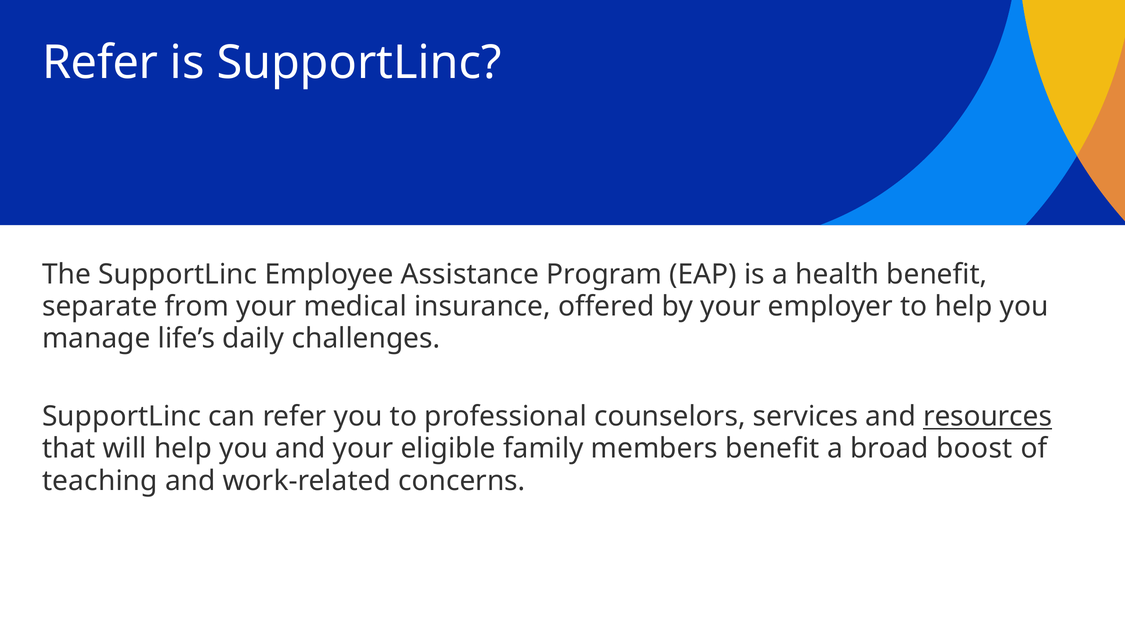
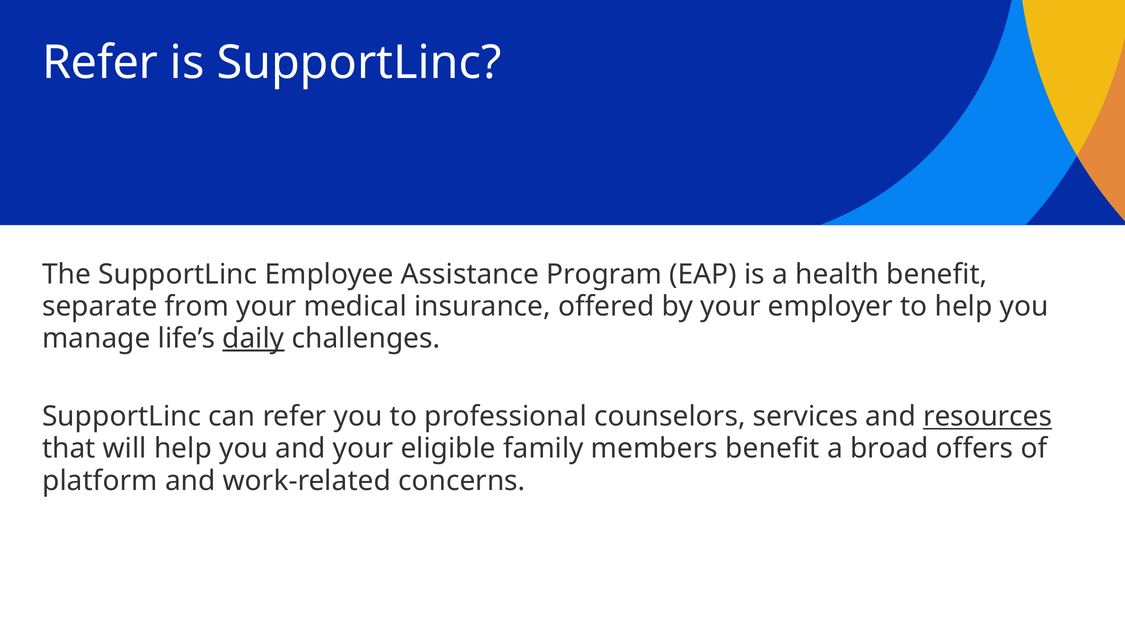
daily underline: none -> present
boost: boost -> offers
teaching: teaching -> platform
